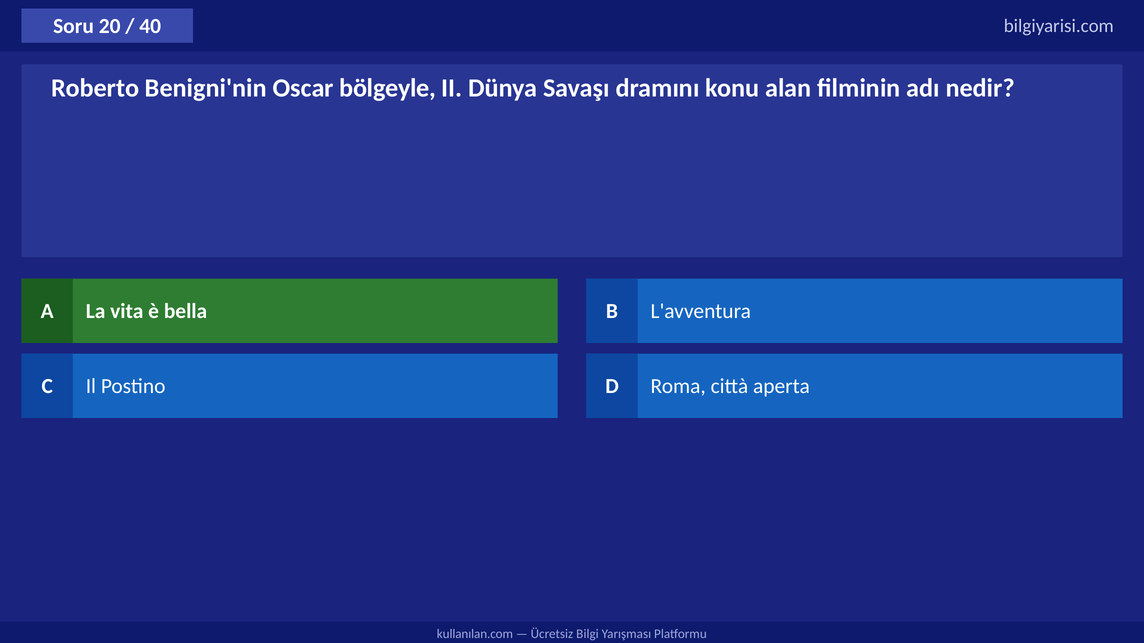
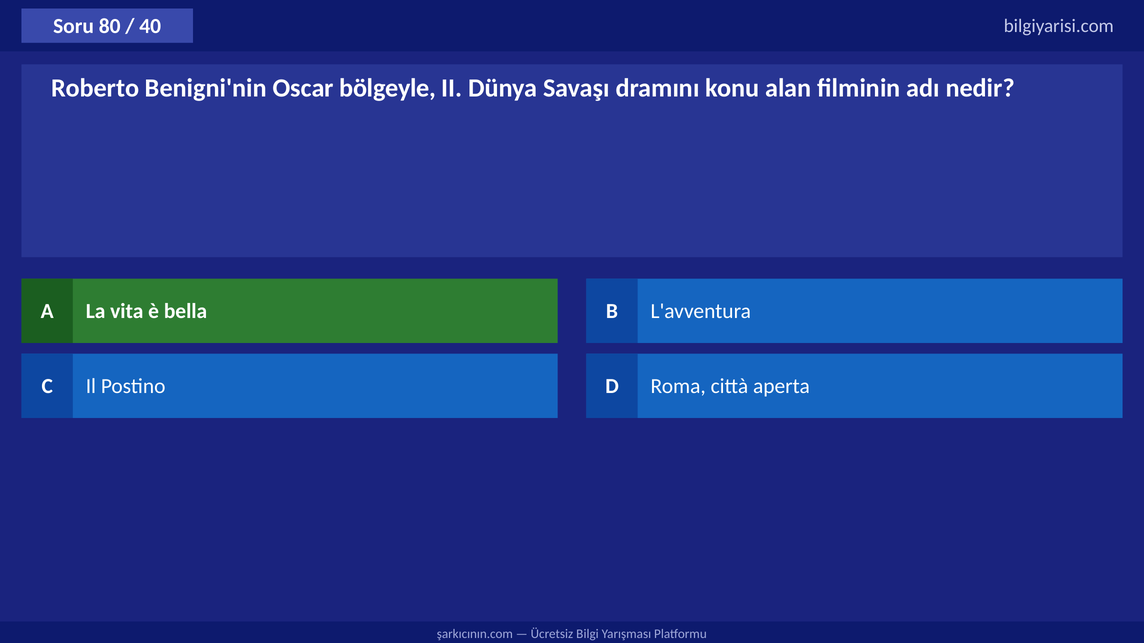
20: 20 -> 80
kullanılan.com: kullanılan.com -> şarkıcının.com
